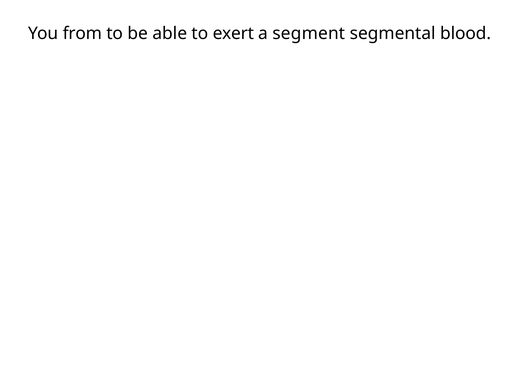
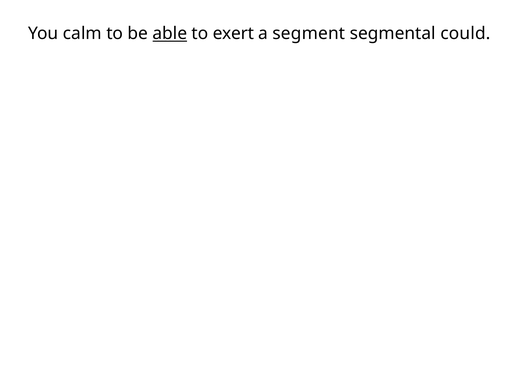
from: from -> calm
able underline: none -> present
blood: blood -> could
